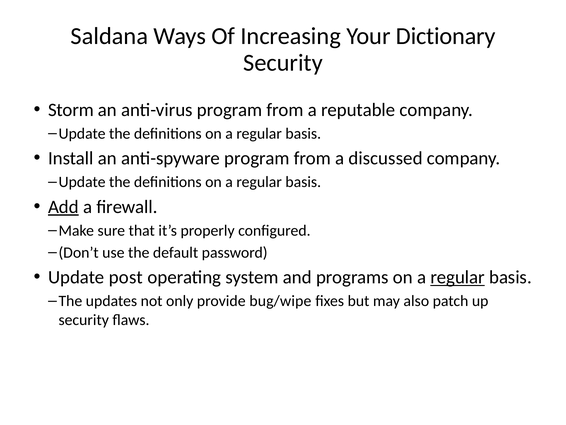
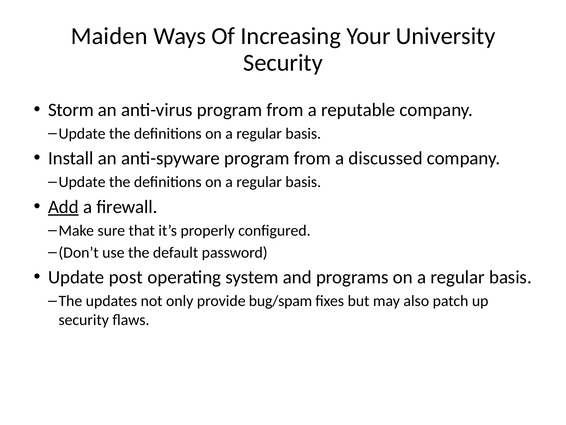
Saldana: Saldana -> Maiden
Dictionary: Dictionary -> University
regular at (458, 277) underline: present -> none
bug/wipe: bug/wipe -> bug/spam
